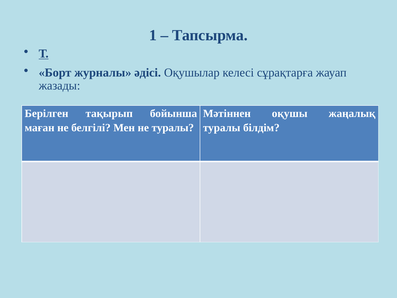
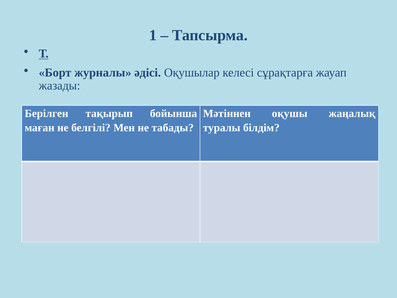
не туралы: туралы -> табады
